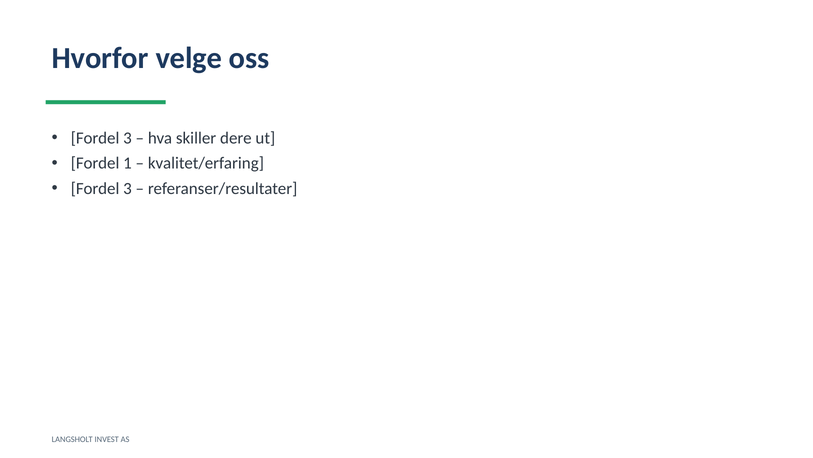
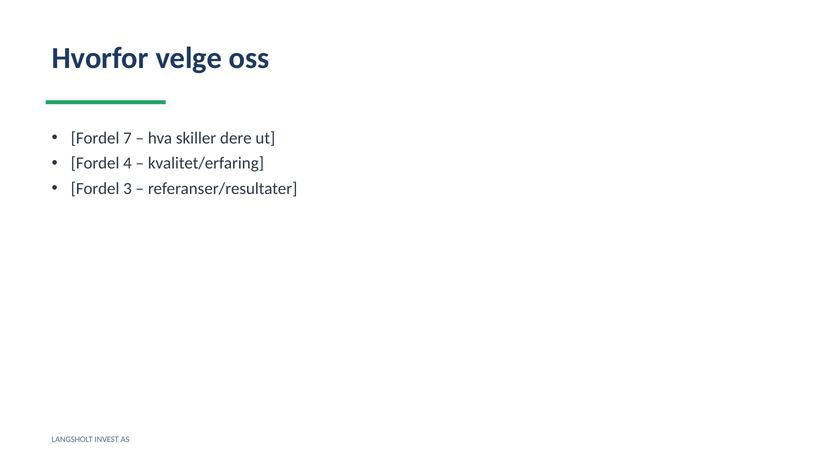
3 at (127, 138): 3 -> 7
1: 1 -> 4
